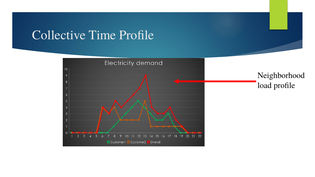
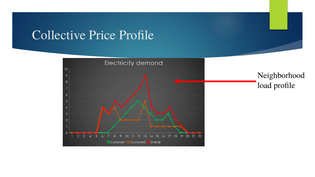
Time: Time -> Price
